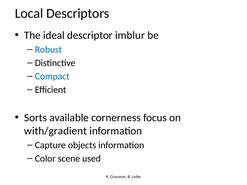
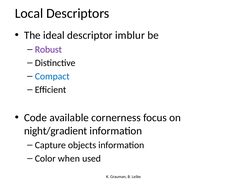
Robust colour: blue -> purple
Sorts: Sorts -> Code
with/gradient: with/gradient -> night/gradient
scene: scene -> when
